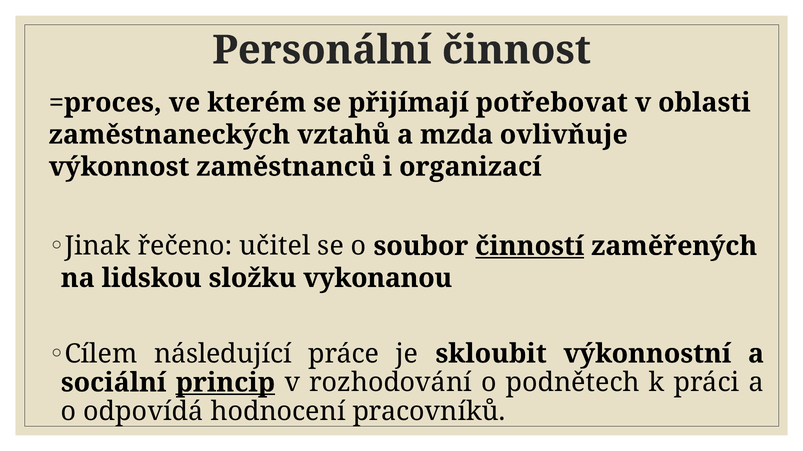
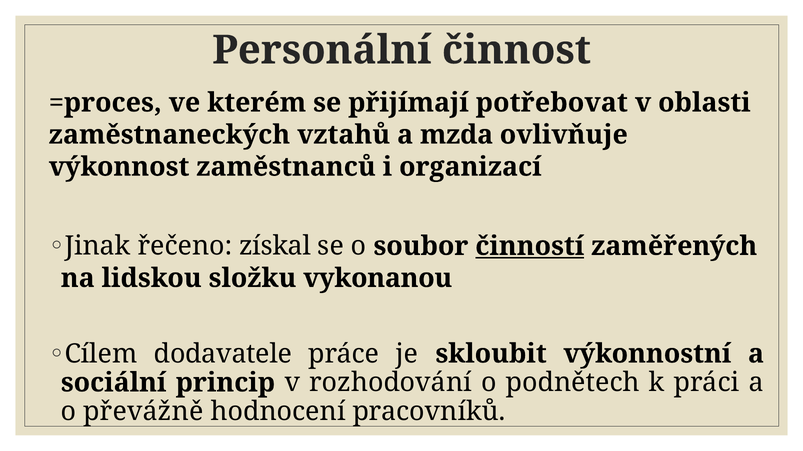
učitel: učitel -> získal
následující: následující -> dodavatele
princip underline: present -> none
odpovídá: odpovídá -> převážně
